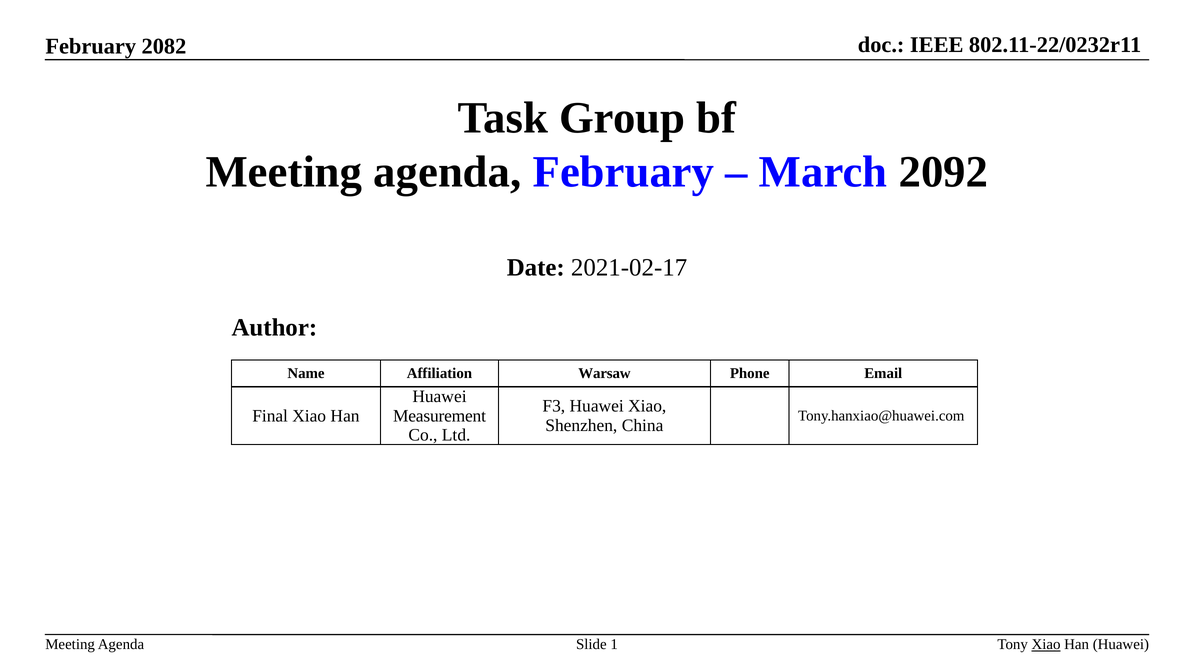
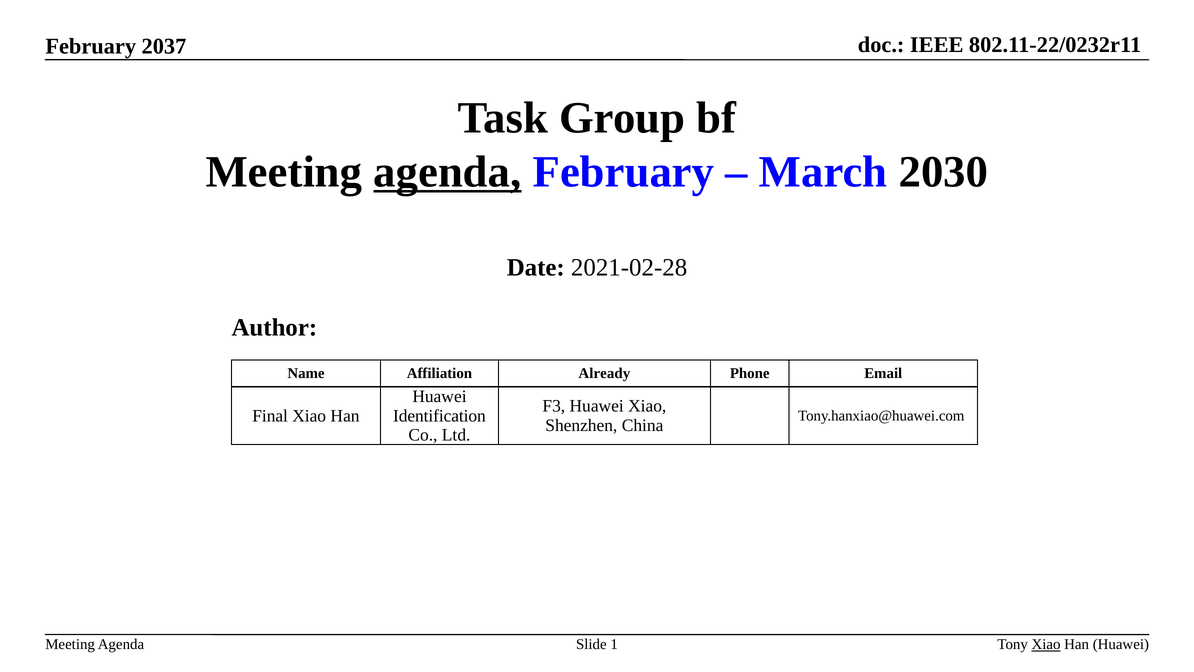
2082: 2082 -> 2037
agenda at (447, 172) underline: none -> present
2092: 2092 -> 2030
2021-02-17: 2021-02-17 -> 2021-02-28
Warsaw: Warsaw -> Already
Measurement: Measurement -> Identification
